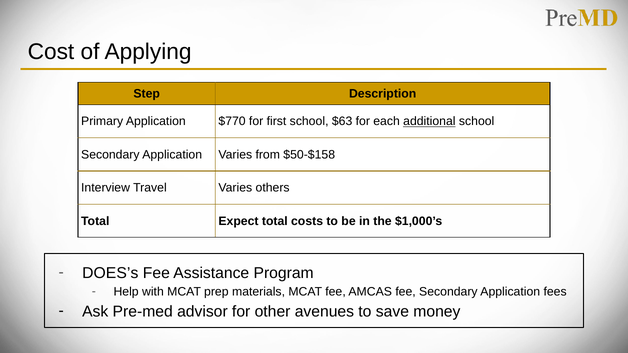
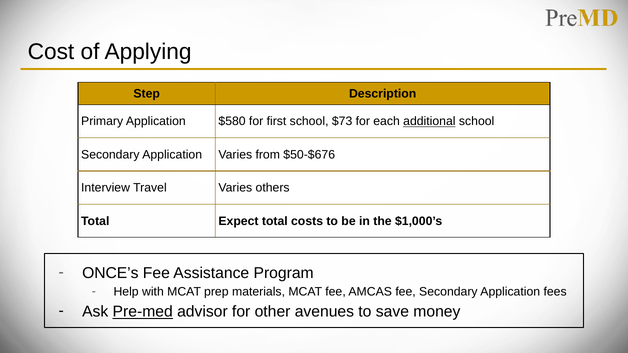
$770: $770 -> $580
$63: $63 -> $73
$50-$158: $50-$158 -> $50-$676
DOES’s: DOES’s -> ONCE’s
Pre-med underline: none -> present
